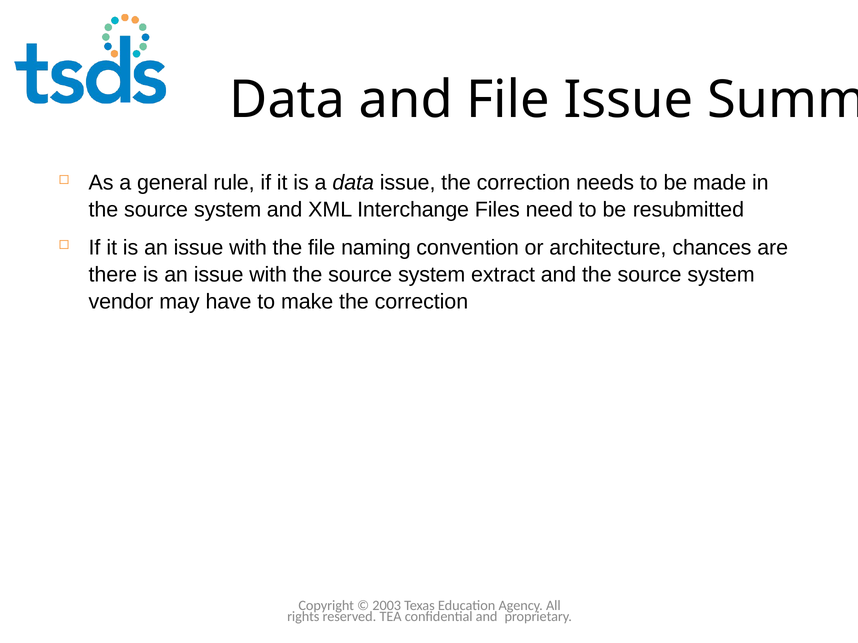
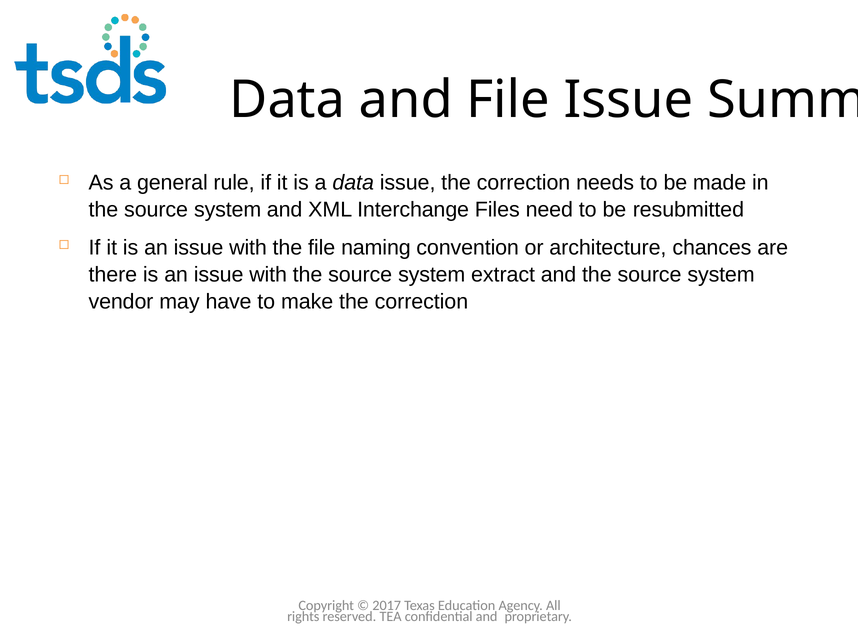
2003: 2003 -> 2017
